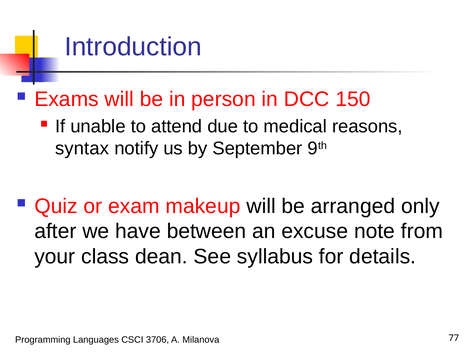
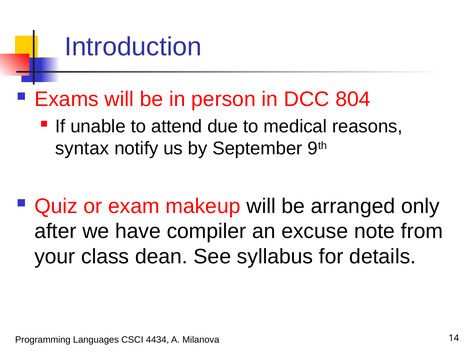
150: 150 -> 804
between: between -> compiler
3706: 3706 -> 4434
77: 77 -> 14
